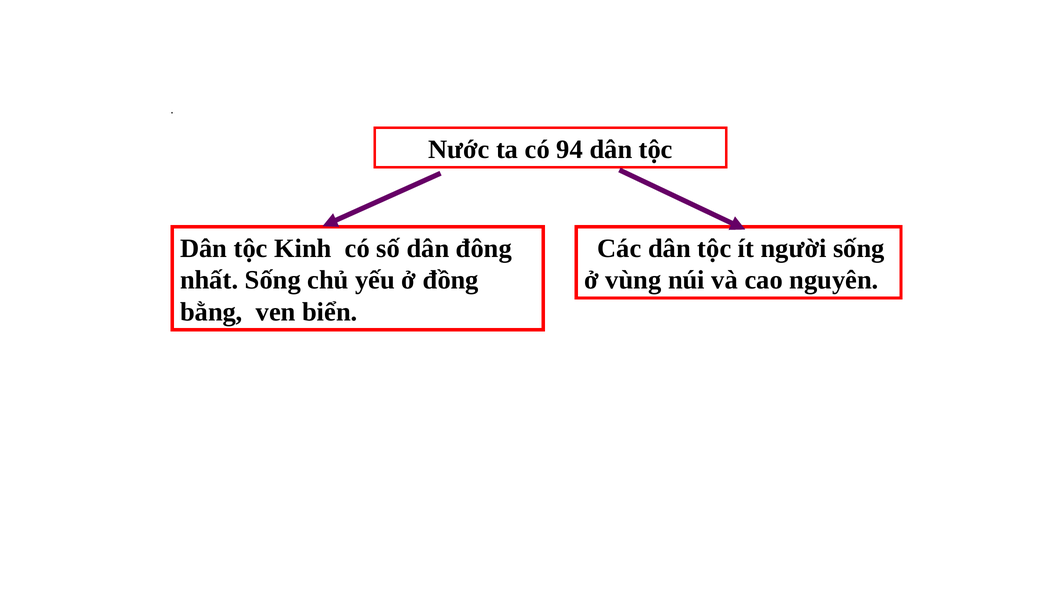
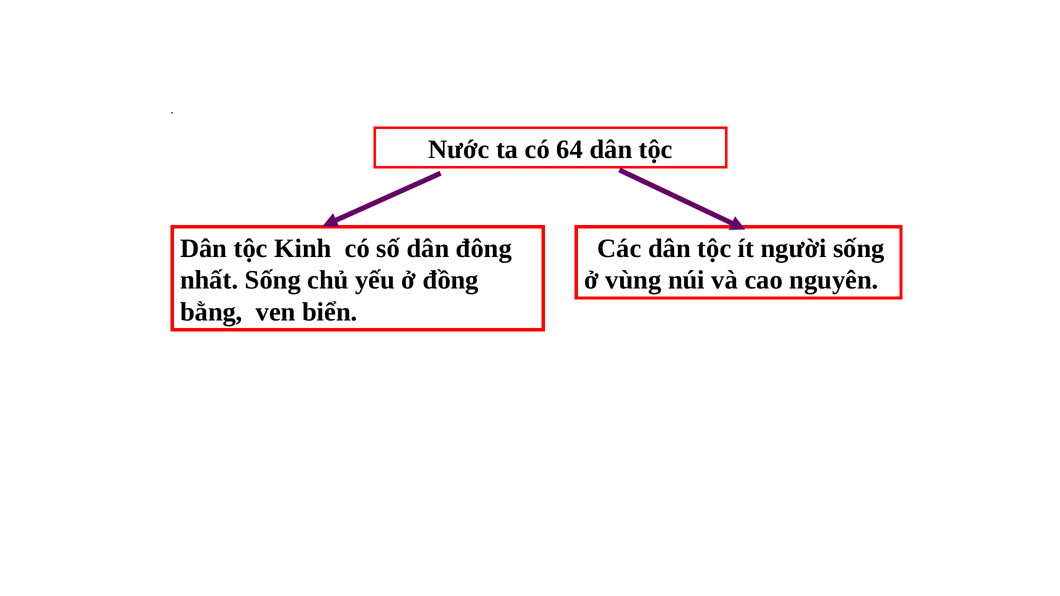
94: 94 -> 64
